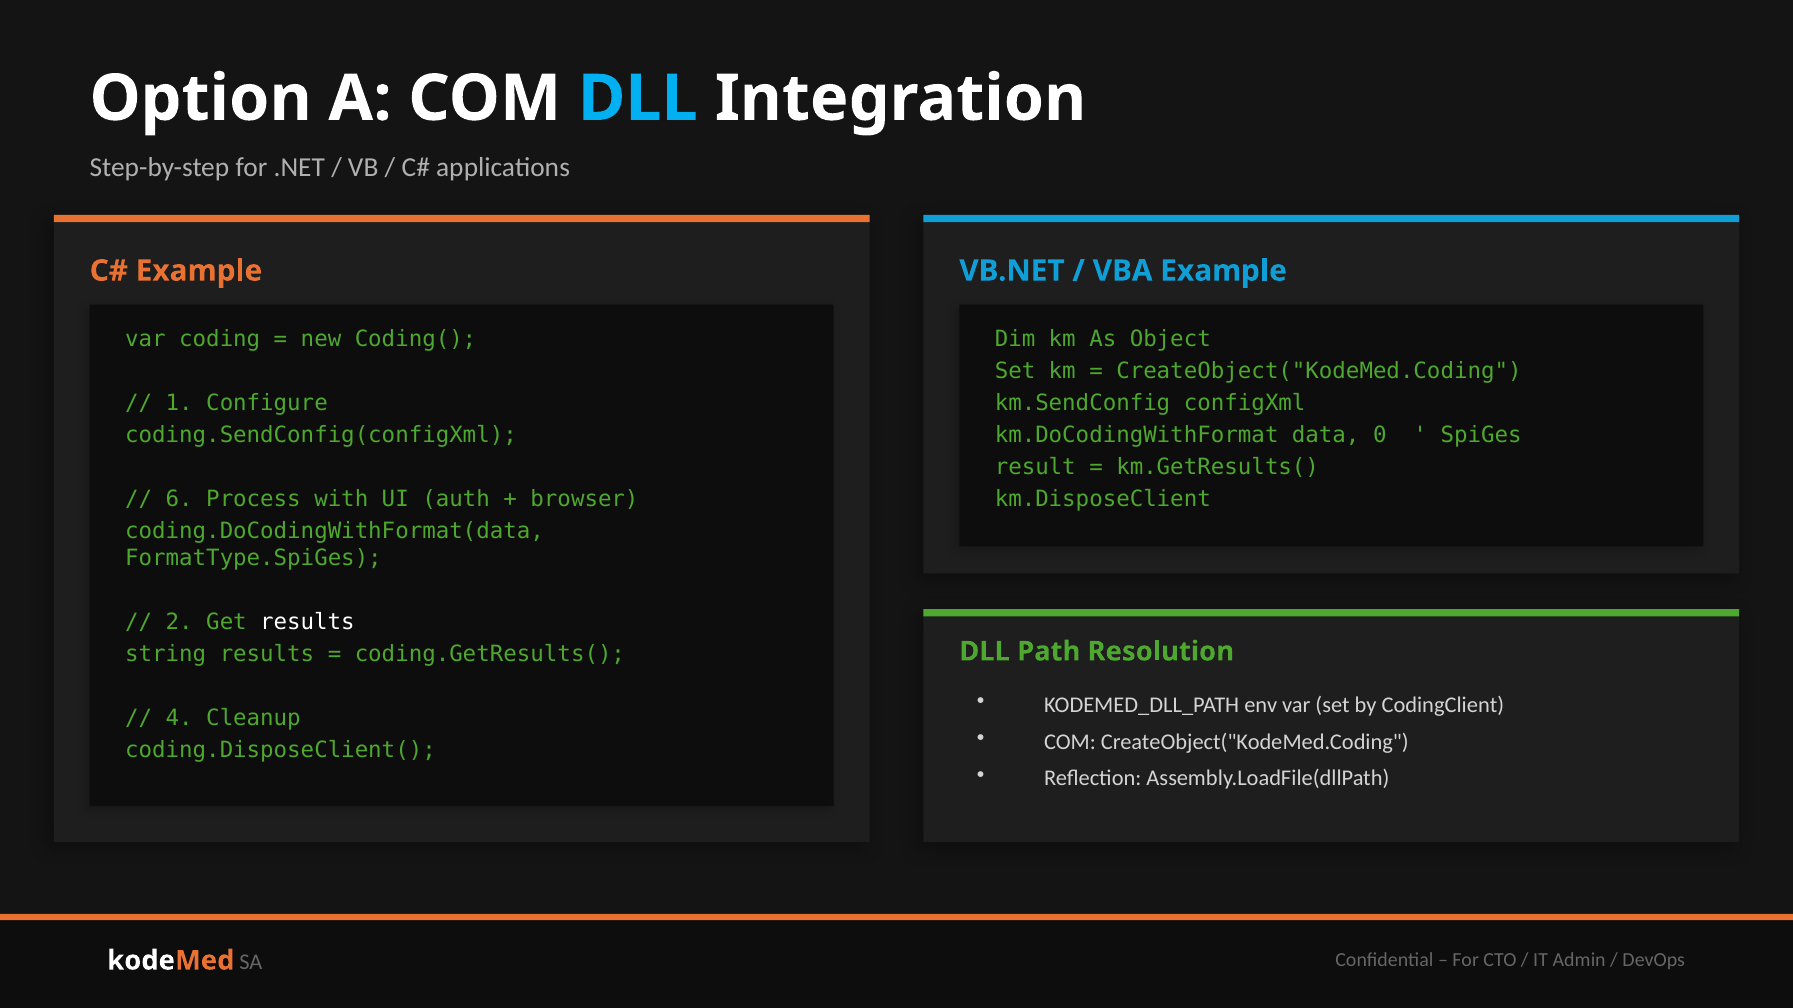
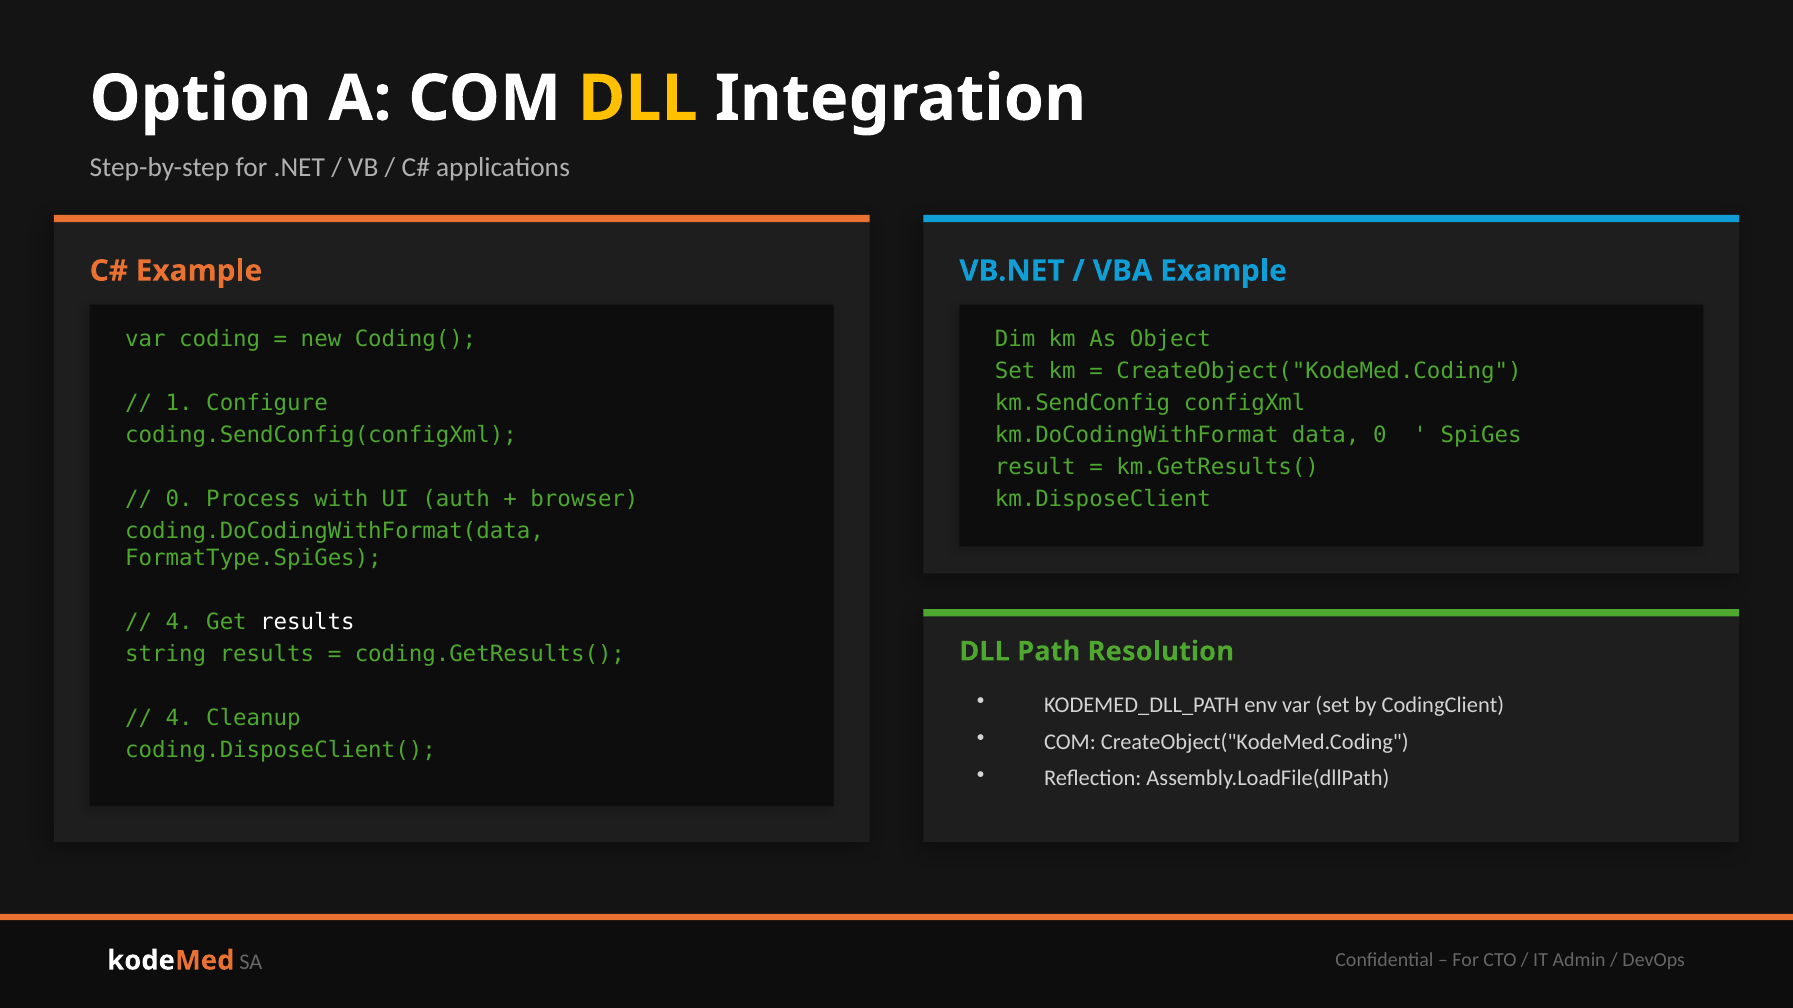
DLL at (638, 99) colour: light blue -> yellow
6 at (179, 499): 6 -> 0
2 at (179, 622): 2 -> 4
